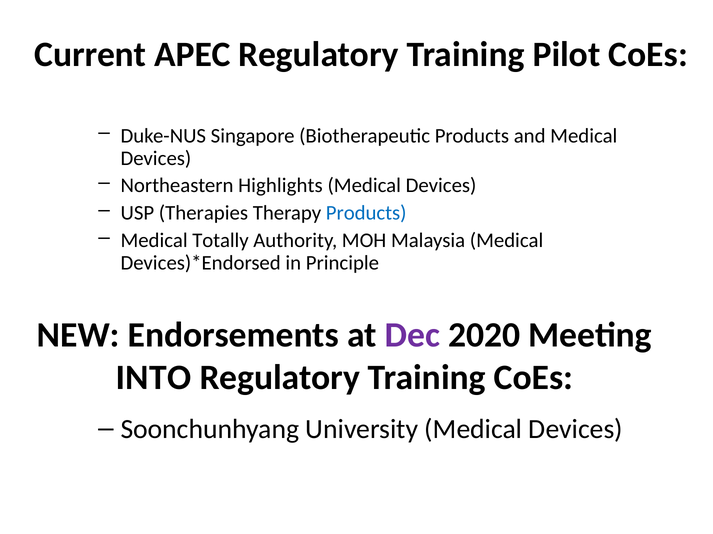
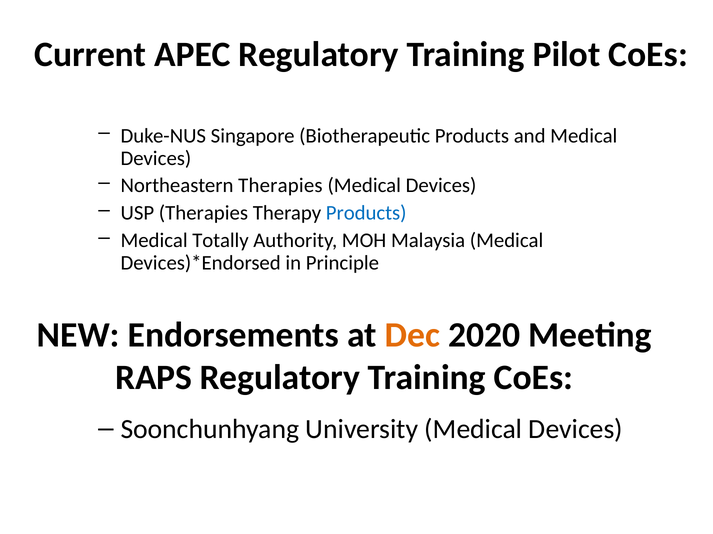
Northeastern Highlights: Highlights -> Therapies
Dec colour: purple -> orange
INTO: INTO -> RAPS
